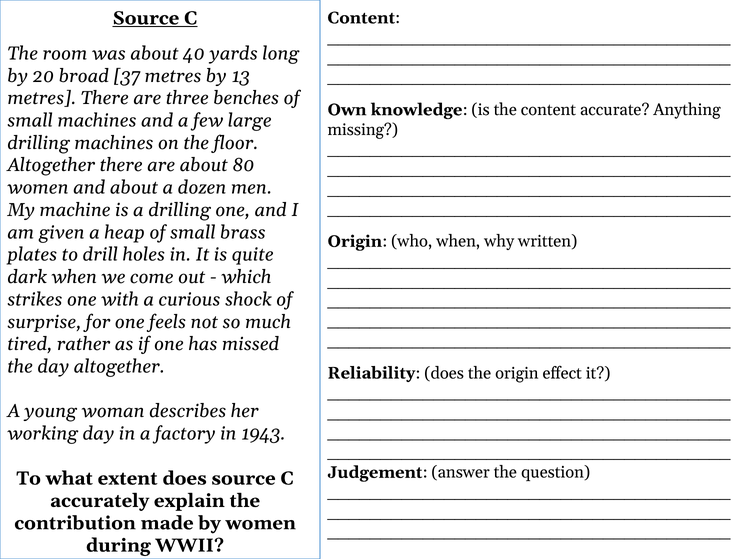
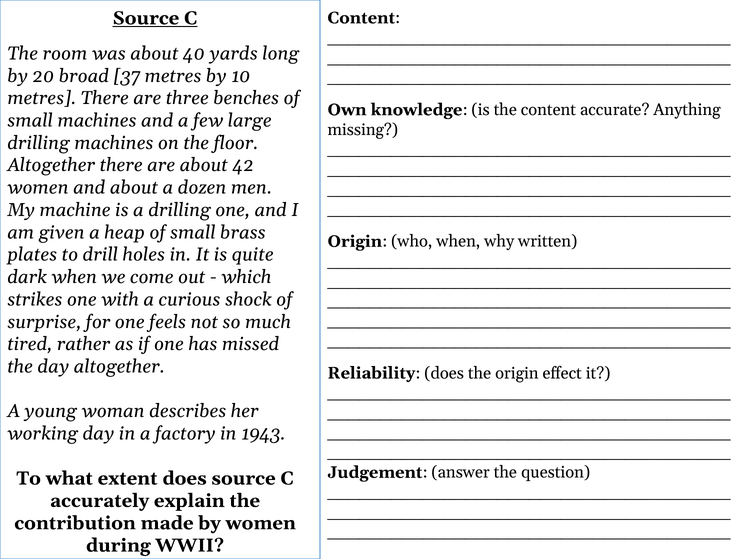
13: 13 -> 10
80: 80 -> 42
